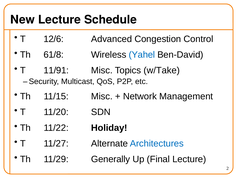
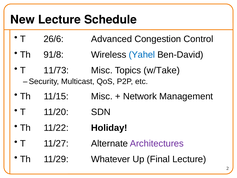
12/6: 12/6 -> 26/6
61/8: 61/8 -> 91/8
11/91: 11/91 -> 11/73
Architectures colour: blue -> purple
Generally: Generally -> Whatever
